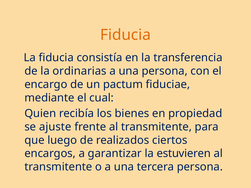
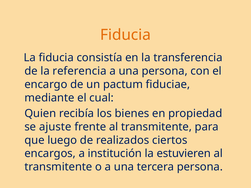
ordinarias: ordinarias -> referencia
garantizar: garantizar -> institución
